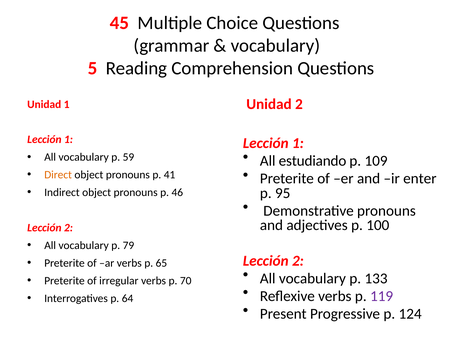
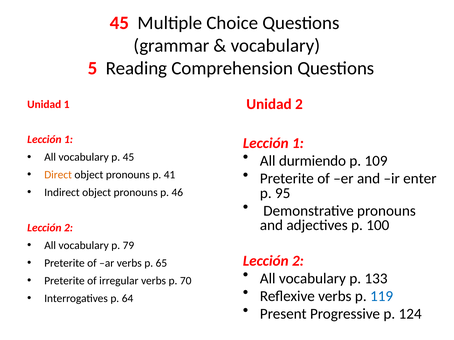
estudiando: estudiando -> durmiendo
p 59: 59 -> 45
119 colour: purple -> blue
